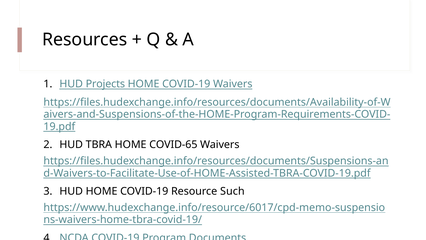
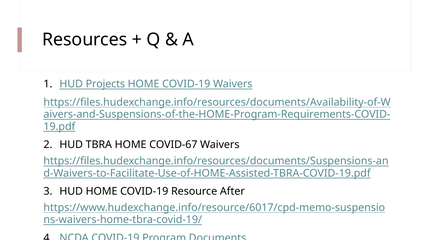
COVID-65: COVID-65 -> COVID-67
Such: Such -> After
